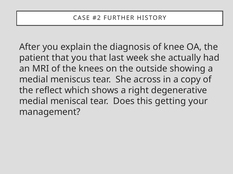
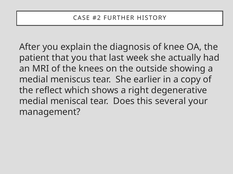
across: across -> earlier
getting: getting -> several
